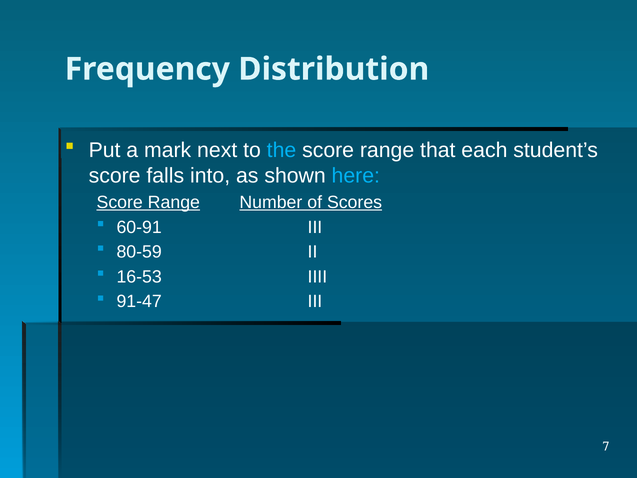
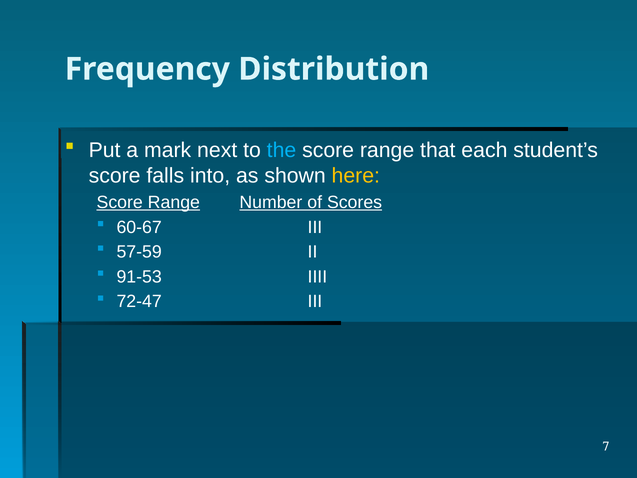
here colour: light blue -> yellow
60-91: 60-91 -> 60-67
80-59: 80-59 -> 57-59
16-53: 16-53 -> 91-53
91-47: 91-47 -> 72-47
